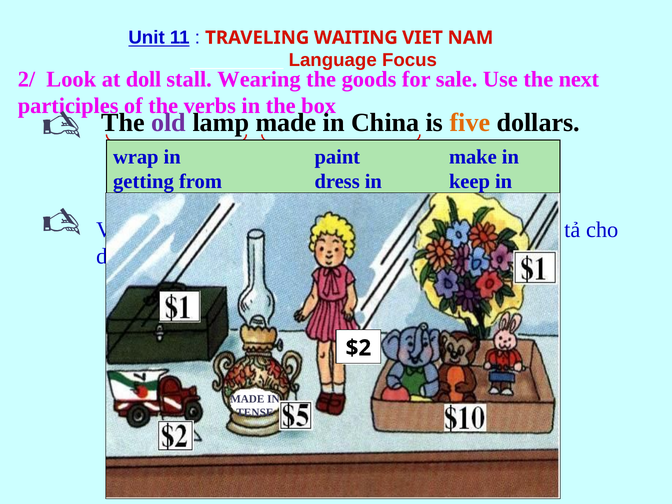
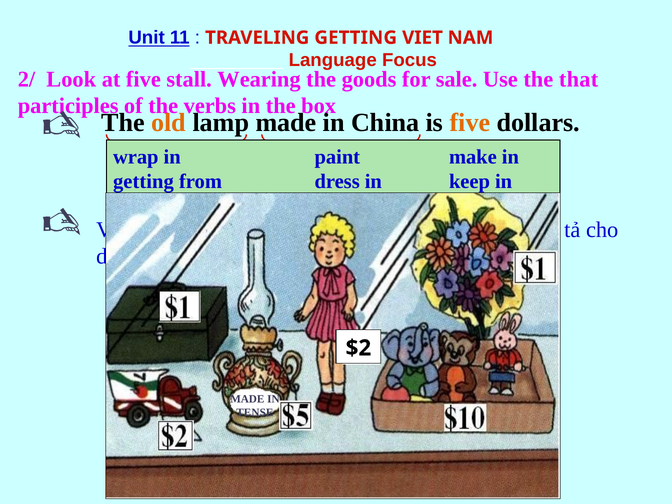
TRAVELING WAITING: WAITING -> GETTING
at doll: doll -> five
next: next -> that
old colour: purple -> orange
